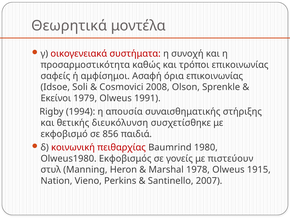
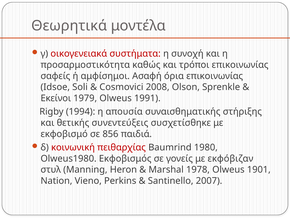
διευκόλυνση: διευκόλυνση -> συνεντεύξεις
πιστεύουν: πιστεύουν -> εκφόβιζαν
1915: 1915 -> 1901
